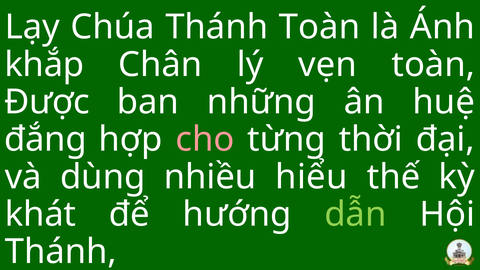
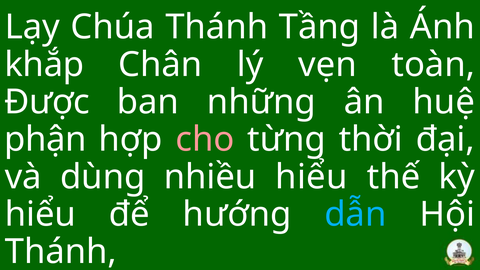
Thánh Toàn: Toàn -> Tầng
đắng: đắng -> phận
khát at (40, 214): khát -> hiểu
dẫn colour: light green -> light blue
